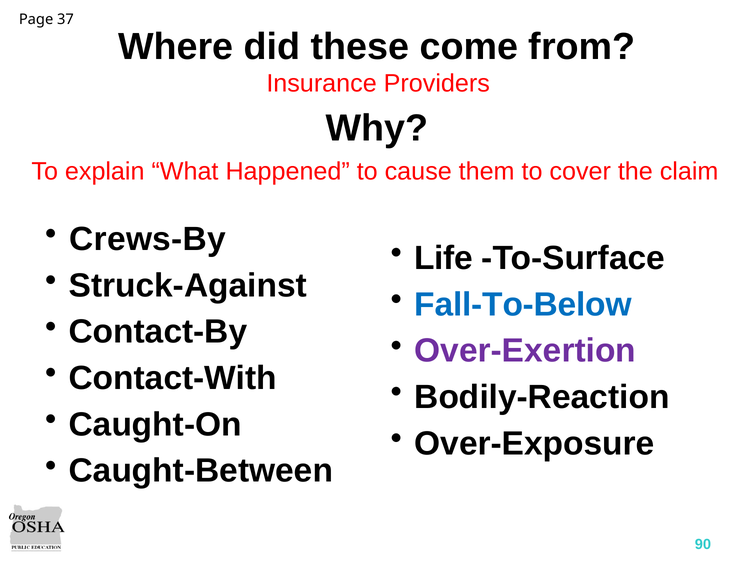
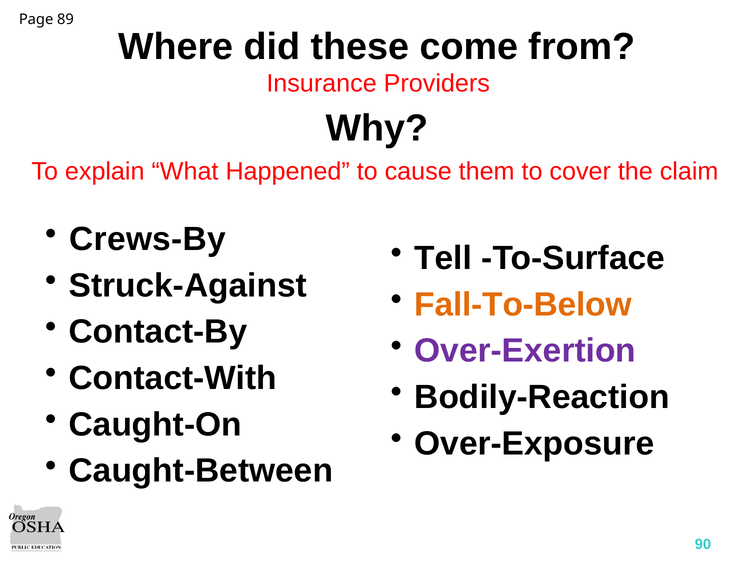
37: 37 -> 89
Life: Life -> Tell
Fall-To-Below colour: blue -> orange
